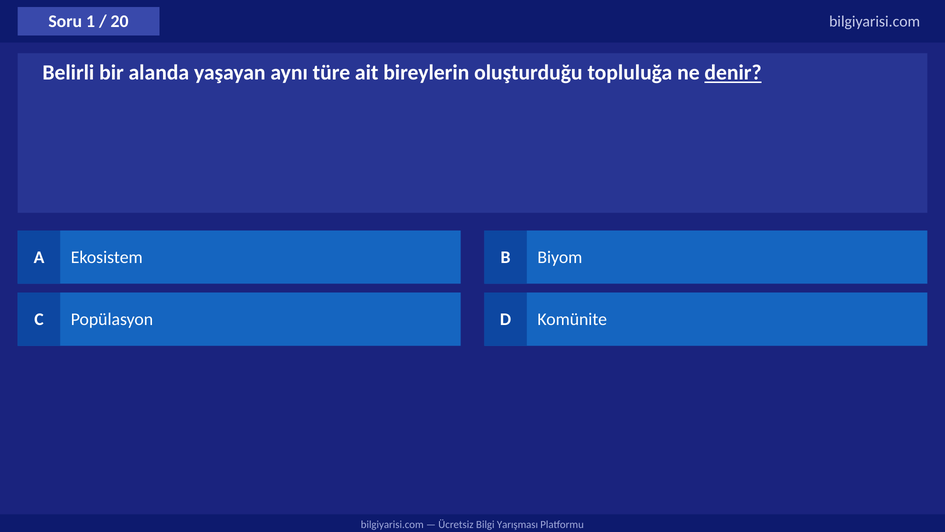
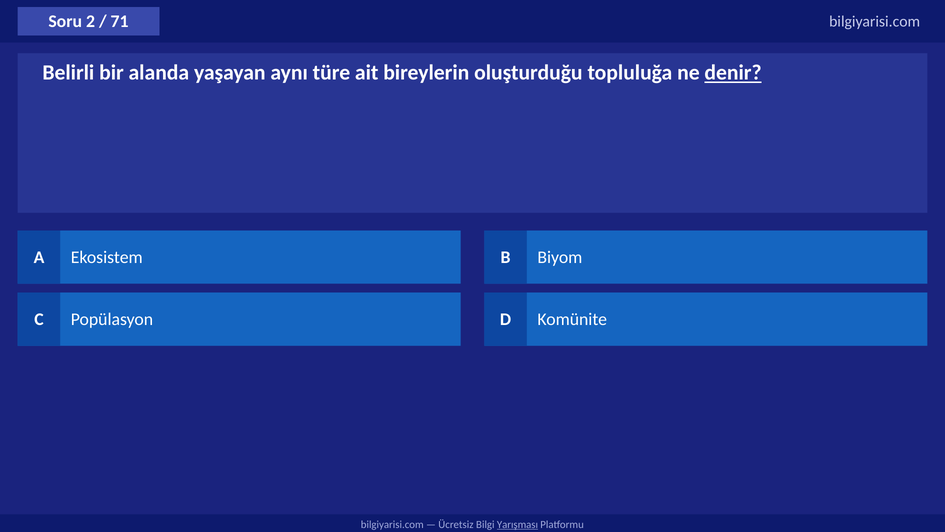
1: 1 -> 2
20: 20 -> 71
Yarışması underline: none -> present
